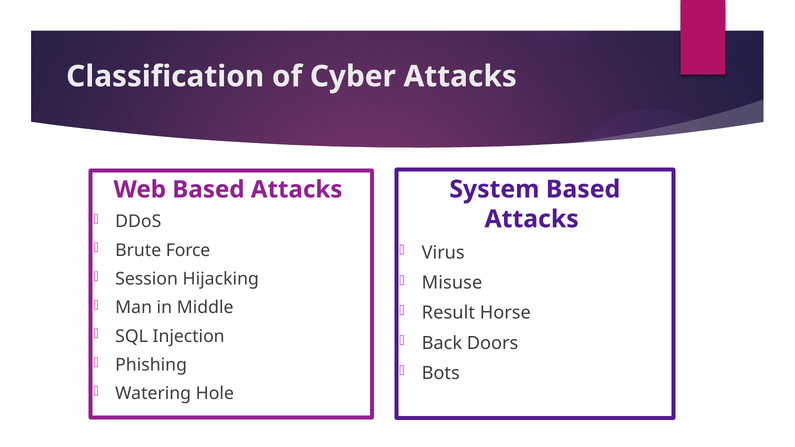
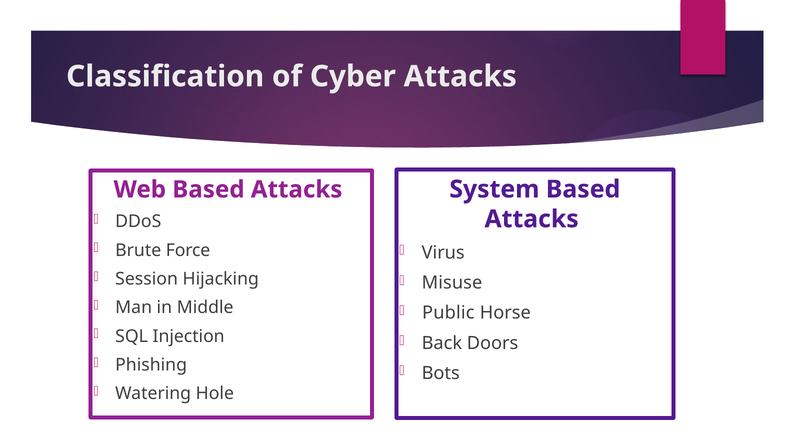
Result: Result -> Public
